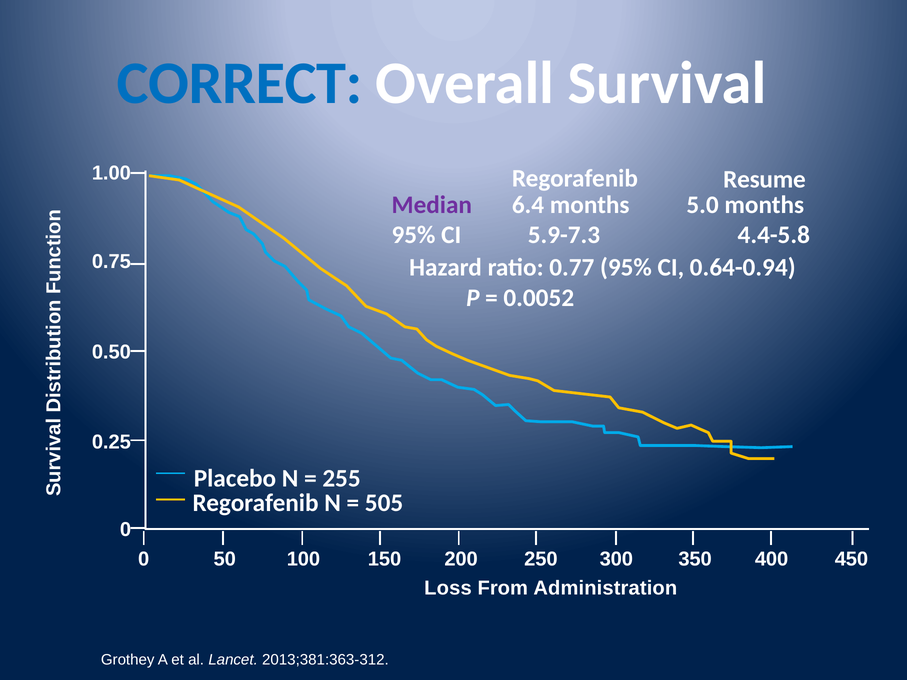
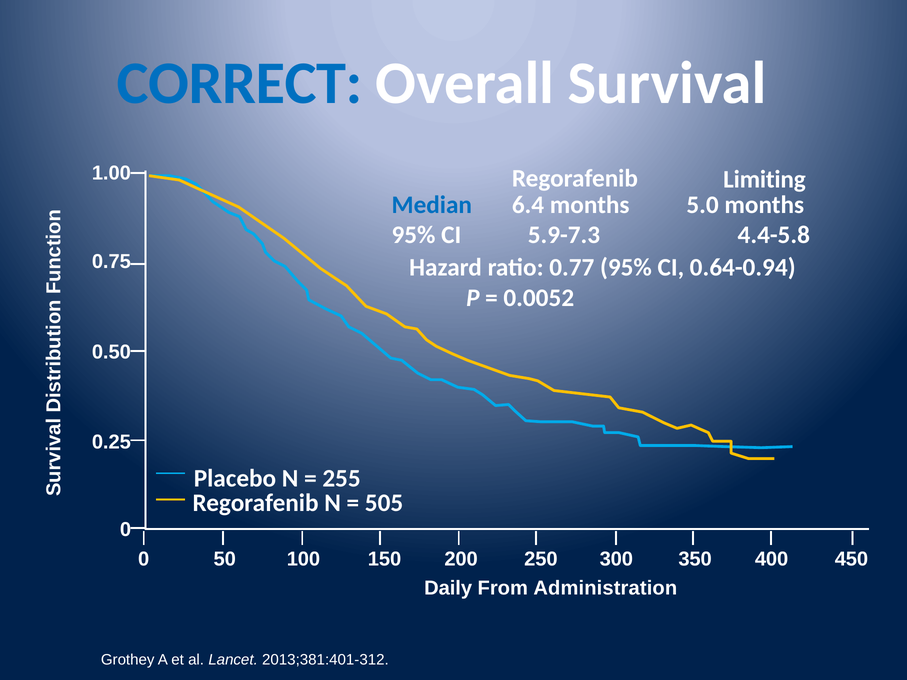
Resume: Resume -> Limiting
Median colour: purple -> blue
Loss: Loss -> Daily
2013;381:363-312: 2013;381:363-312 -> 2013;381:401-312
